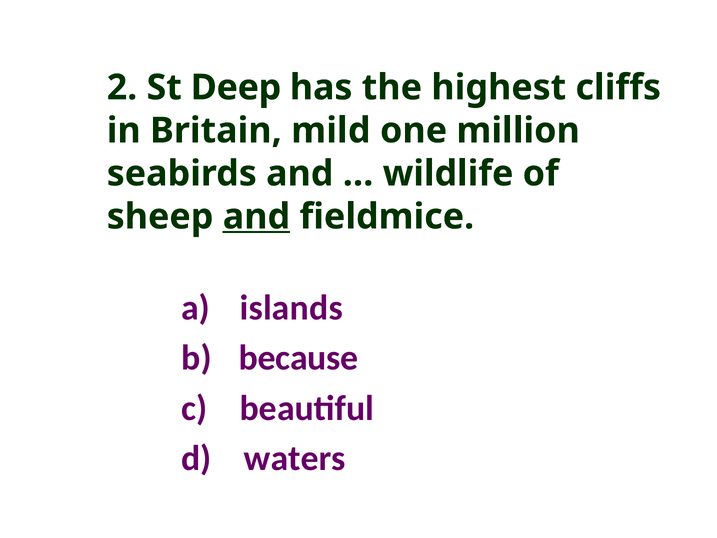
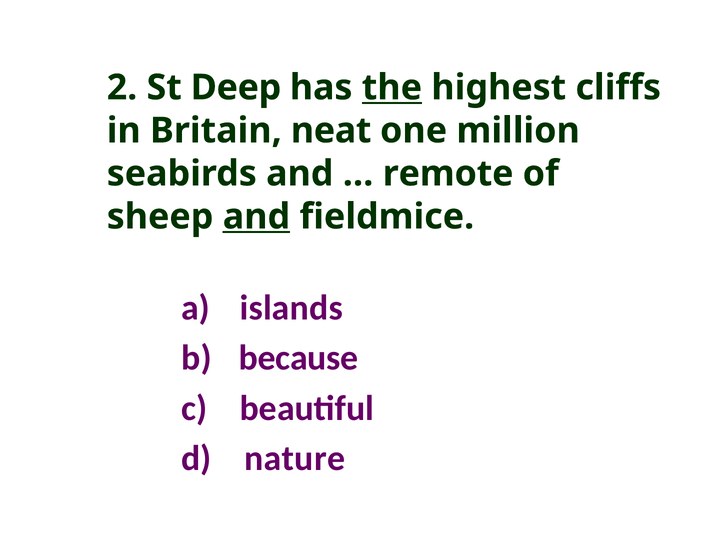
the underline: none -> present
mild: mild -> neat
wildlife: wildlife -> remote
waters: waters -> nature
